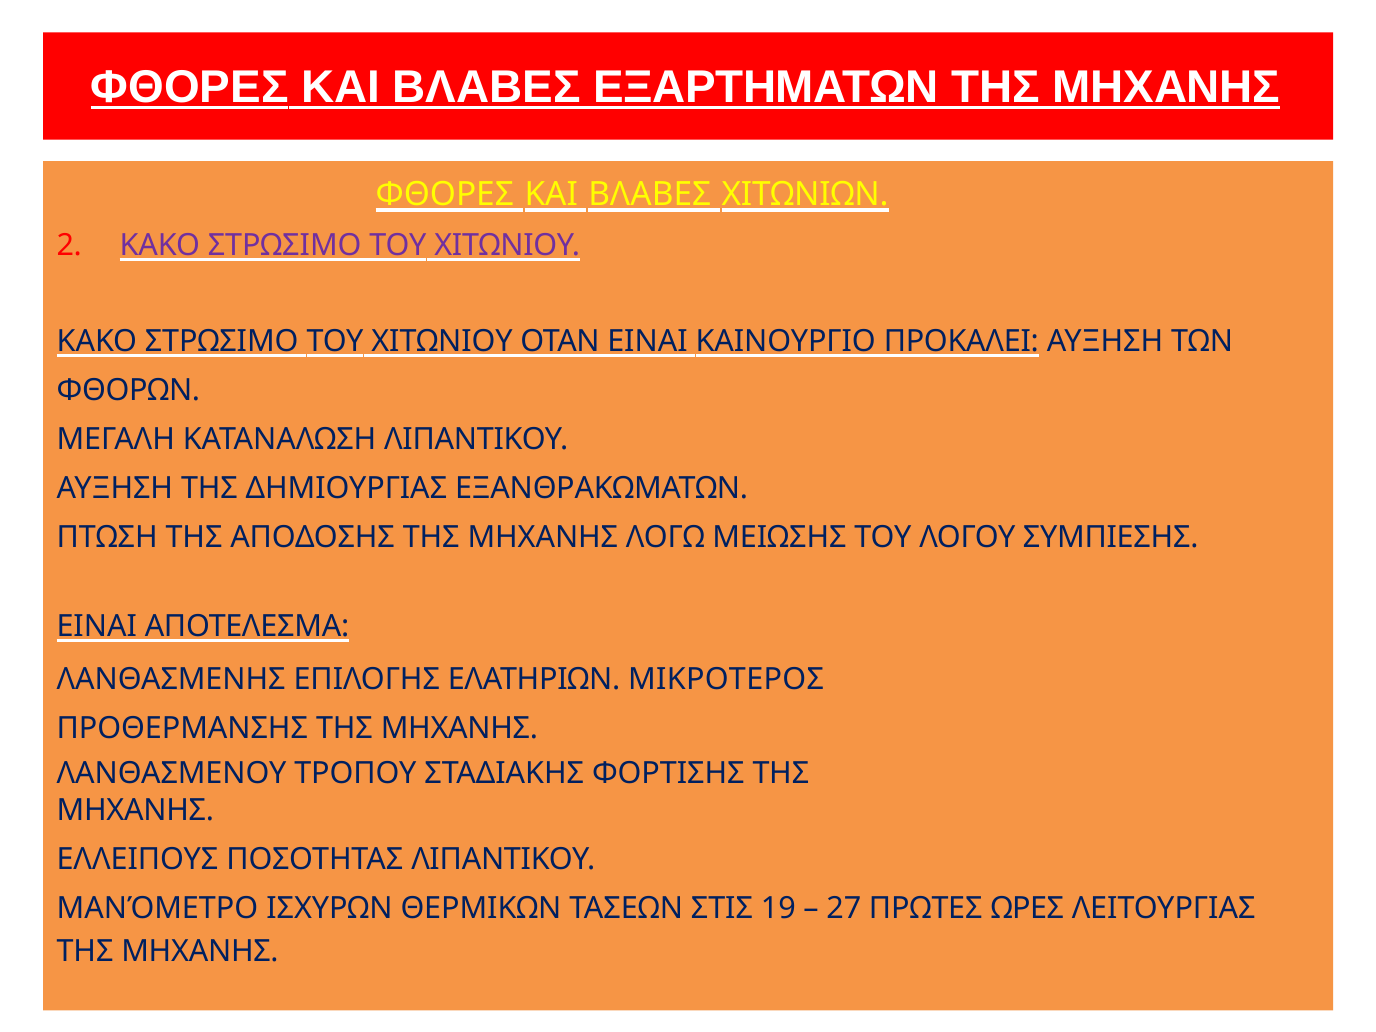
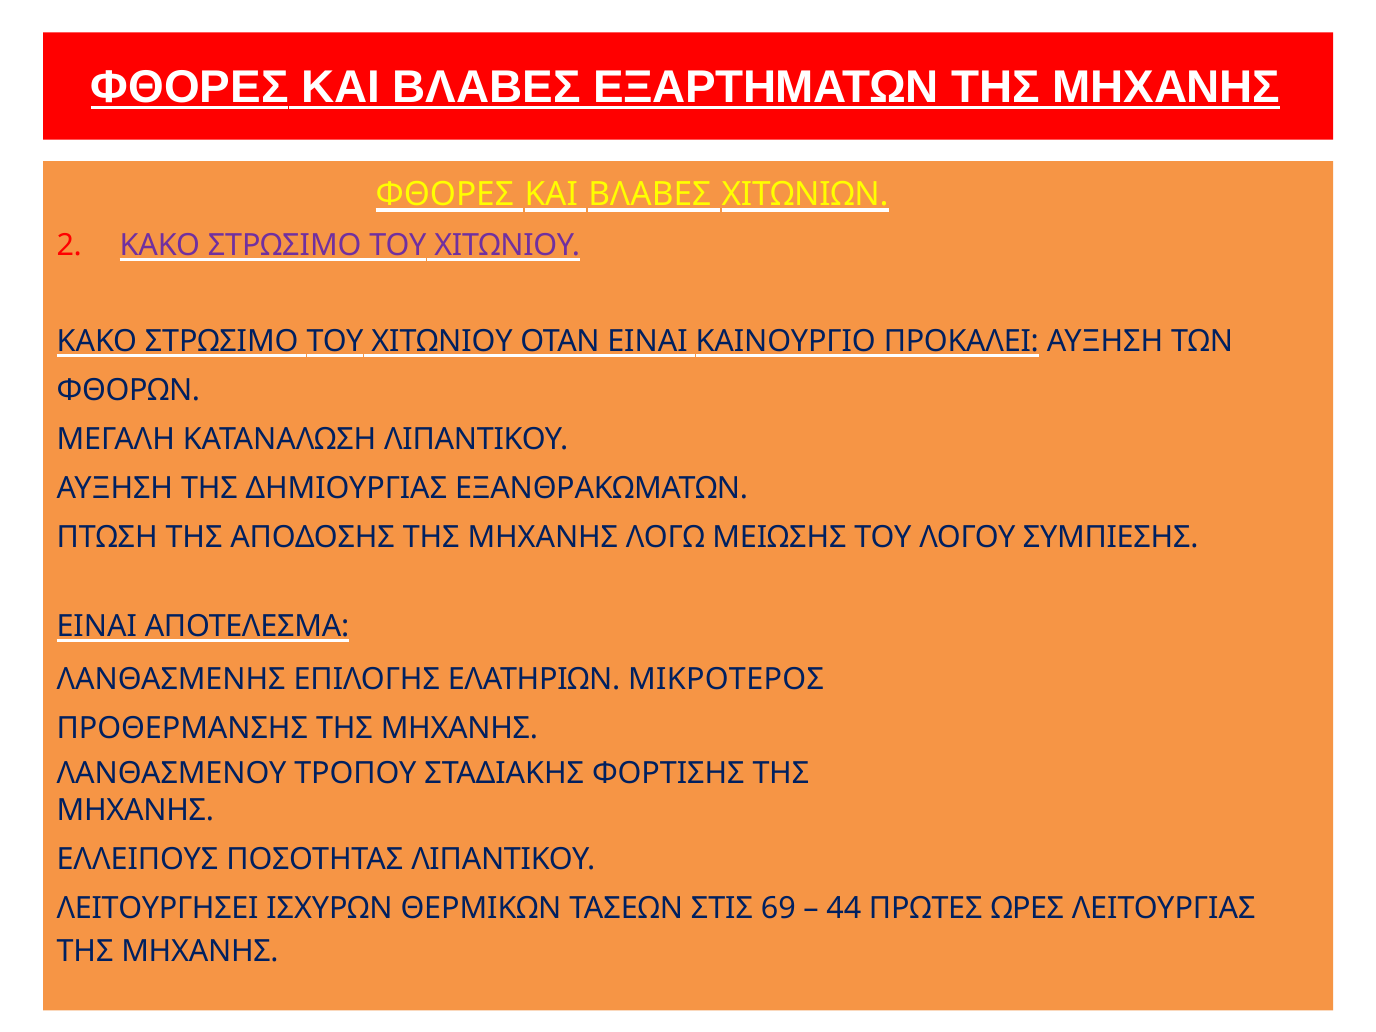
ΜΑΝΌΜΕΤΡΟ: ΜΑΝΌΜΕΤΡΟ -> ΛΕΙΤΟΥΡΓΗΣΕΙ
19: 19 -> 69
27: 27 -> 44
